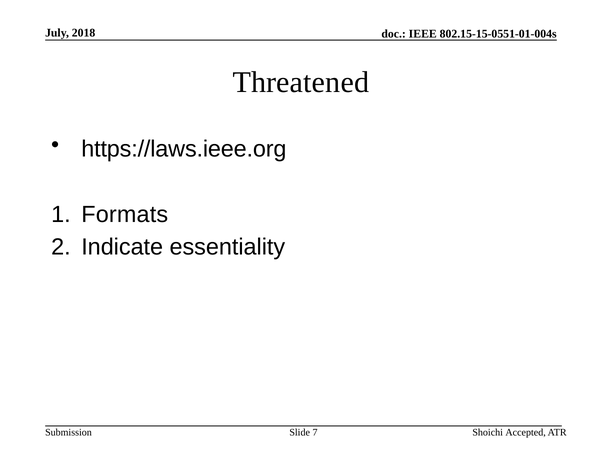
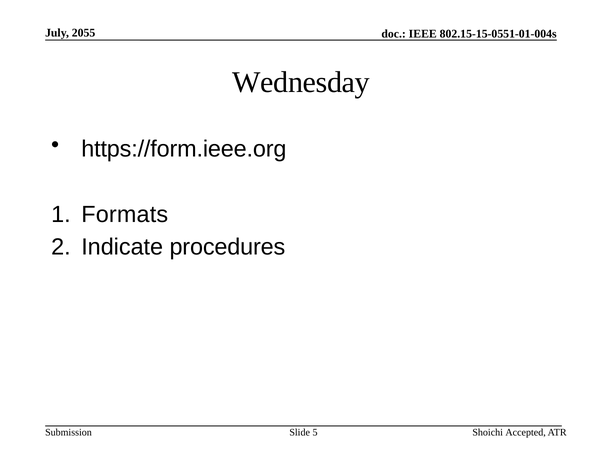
2018: 2018 -> 2055
Threatened: Threatened -> Wednesday
https://laws.ieee.org: https://laws.ieee.org -> https://form.ieee.org
essentiality: essentiality -> procedures
7: 7 -> 5
